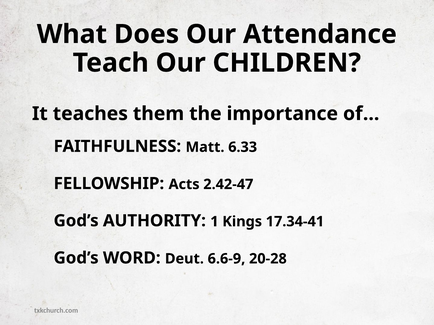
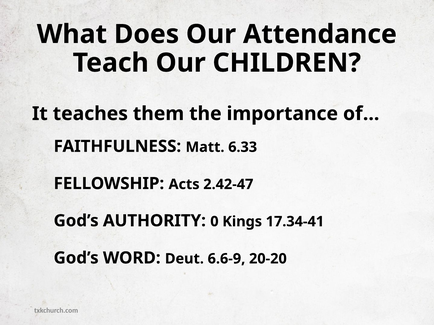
1: 1 -> 0
20-28: 20-28 -> 20-20
